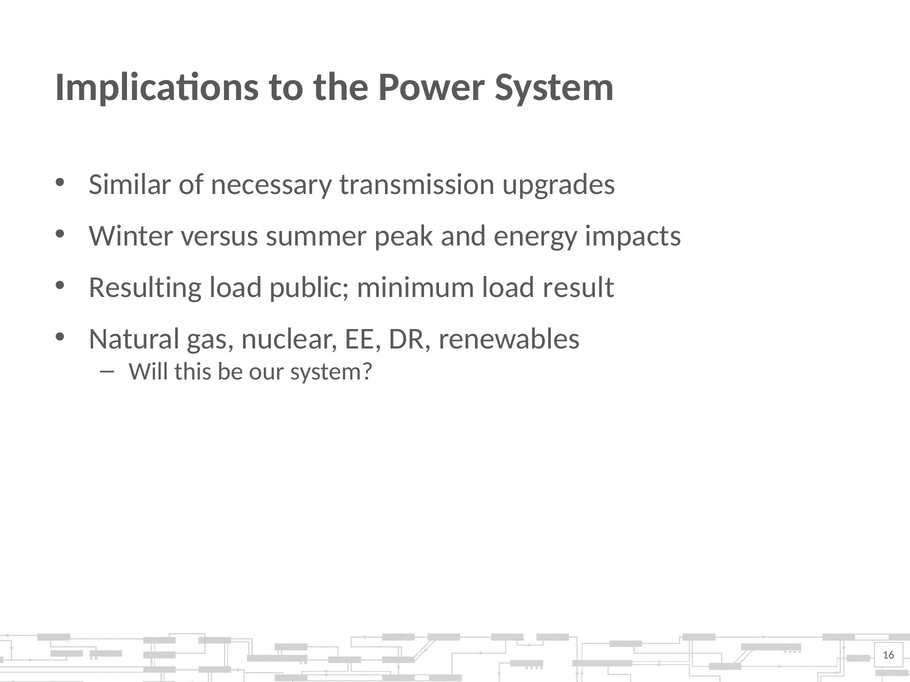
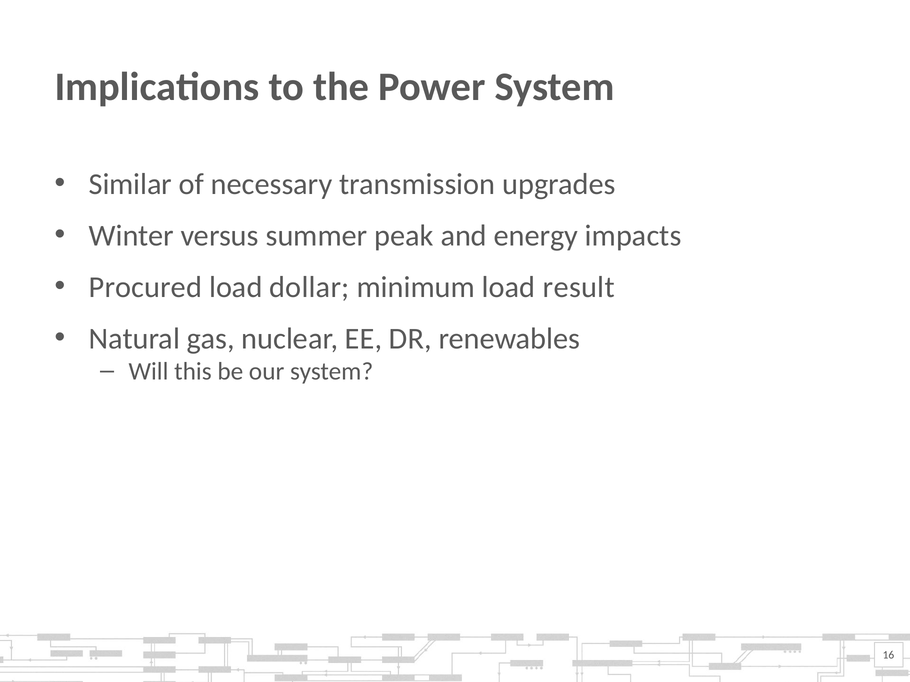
Resulting: Resulting -> Procured
public: public -> dollar
